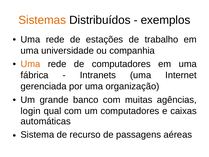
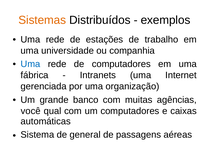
Uma at (30, 64) colour: orange -> blue
login: login -> você
recurso: recurso -> general
